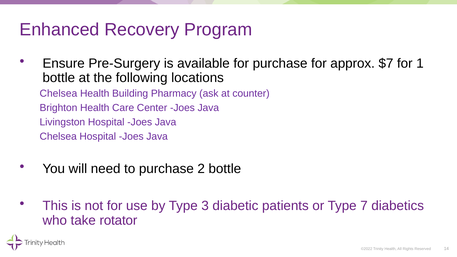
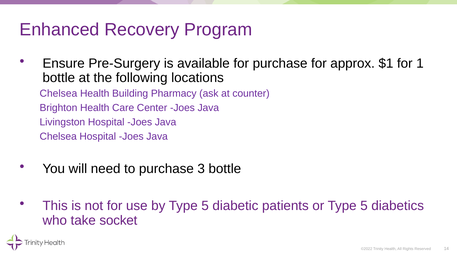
$7: $7 -> $1
2: 2 -> 3
by Type 3: 3 -> 5
or Type 7: 7 -> 5
rotator: rotator -> socket
